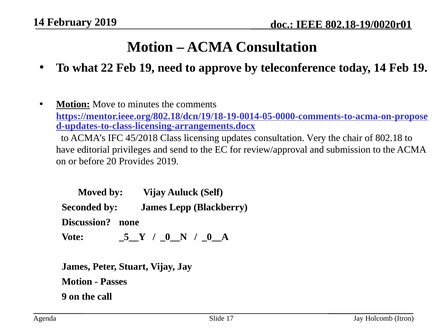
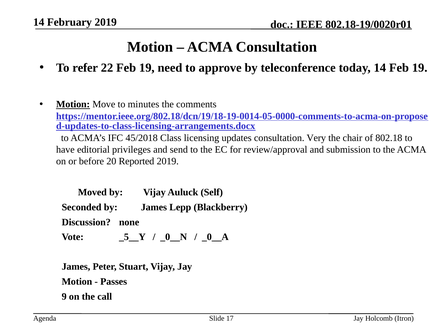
what: what -> refer
Provides: Provides -> Reported
